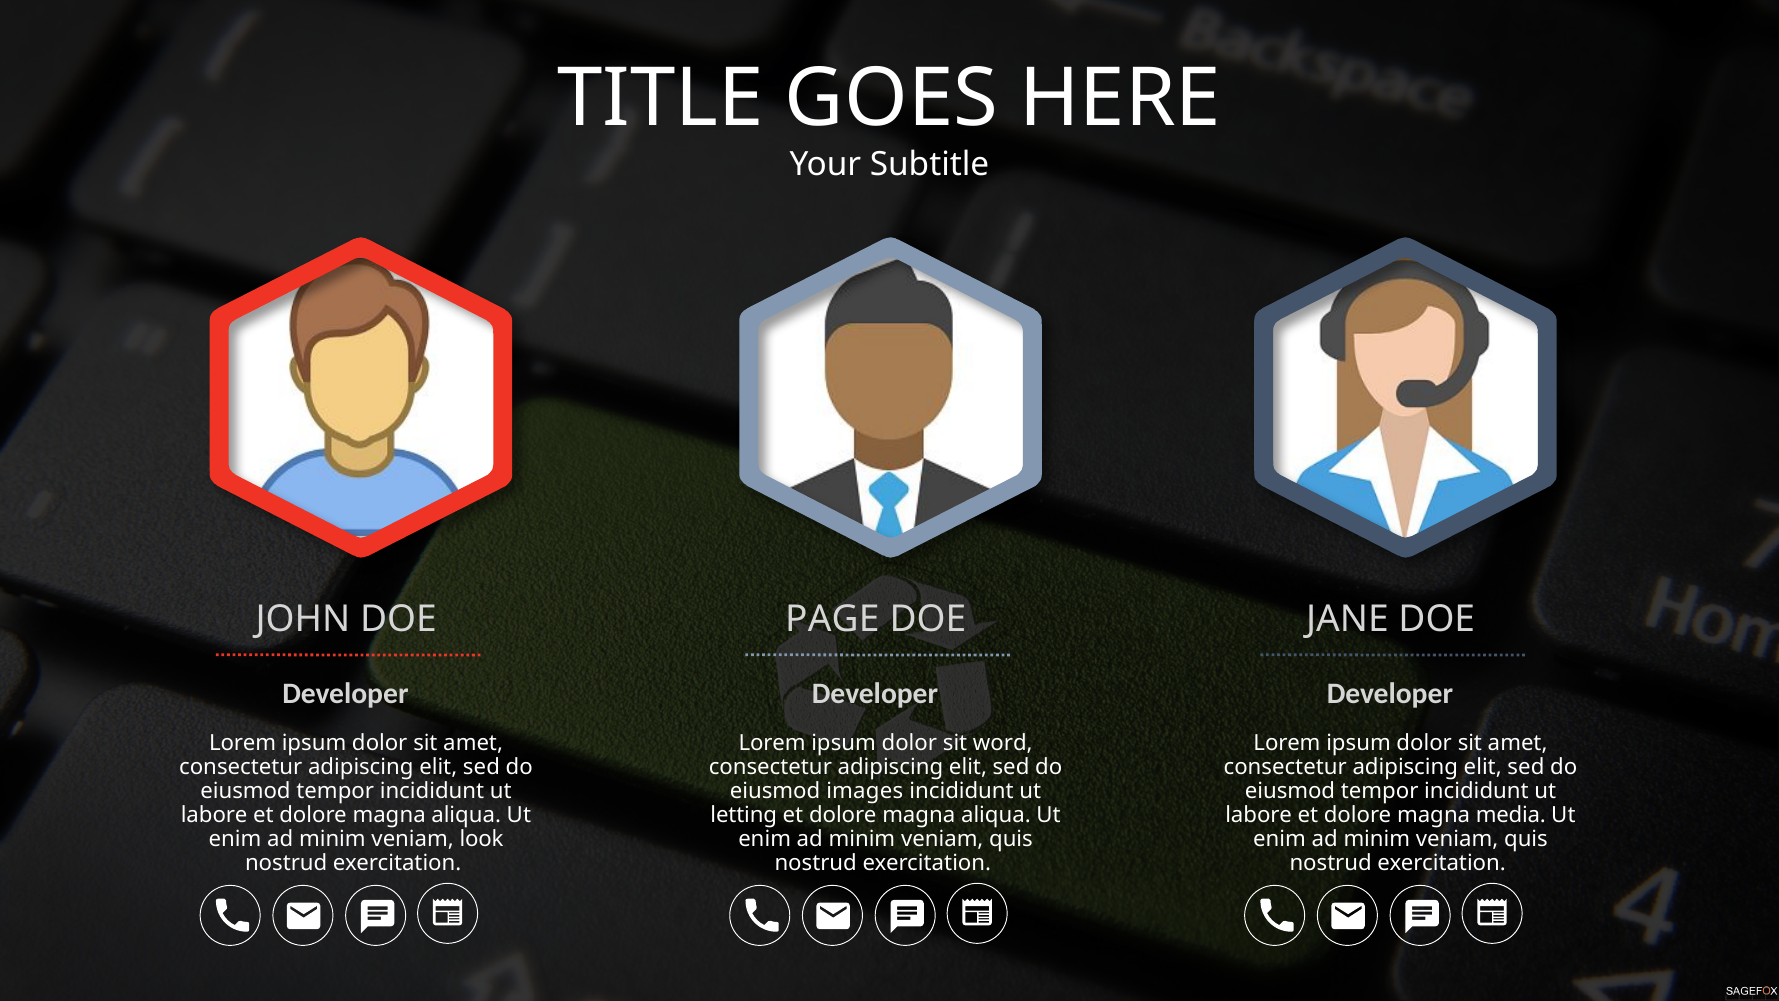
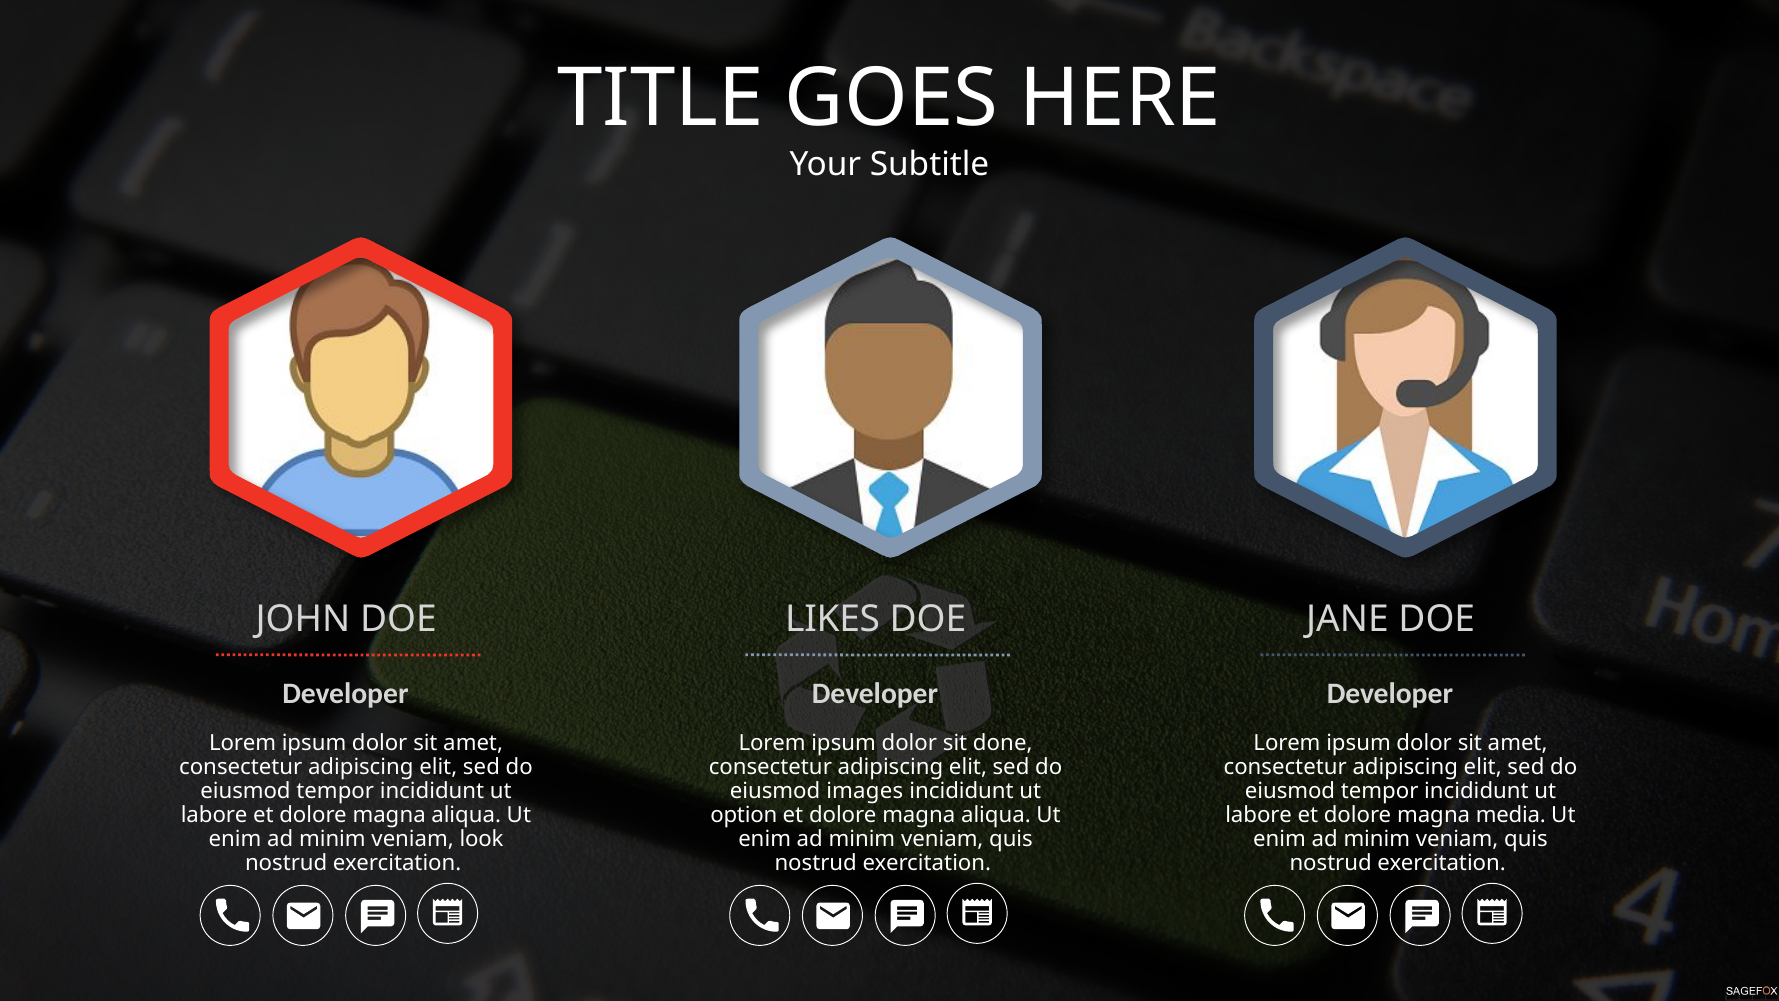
PAGE: PAGE -> LIKES
word: word -> done
letting: letting -> option
